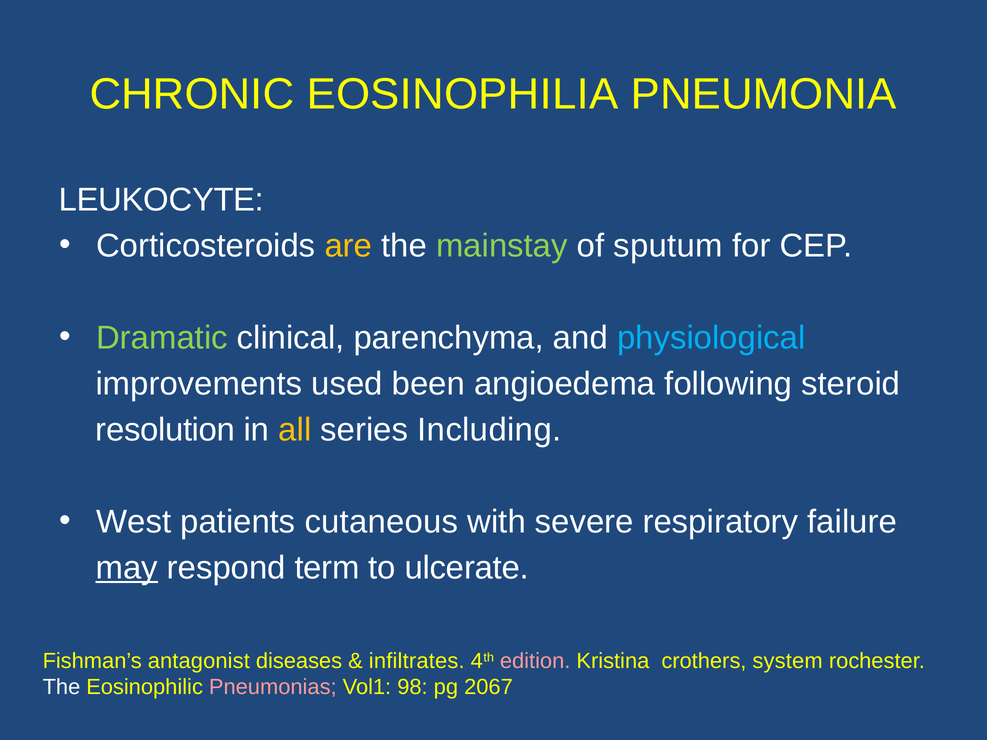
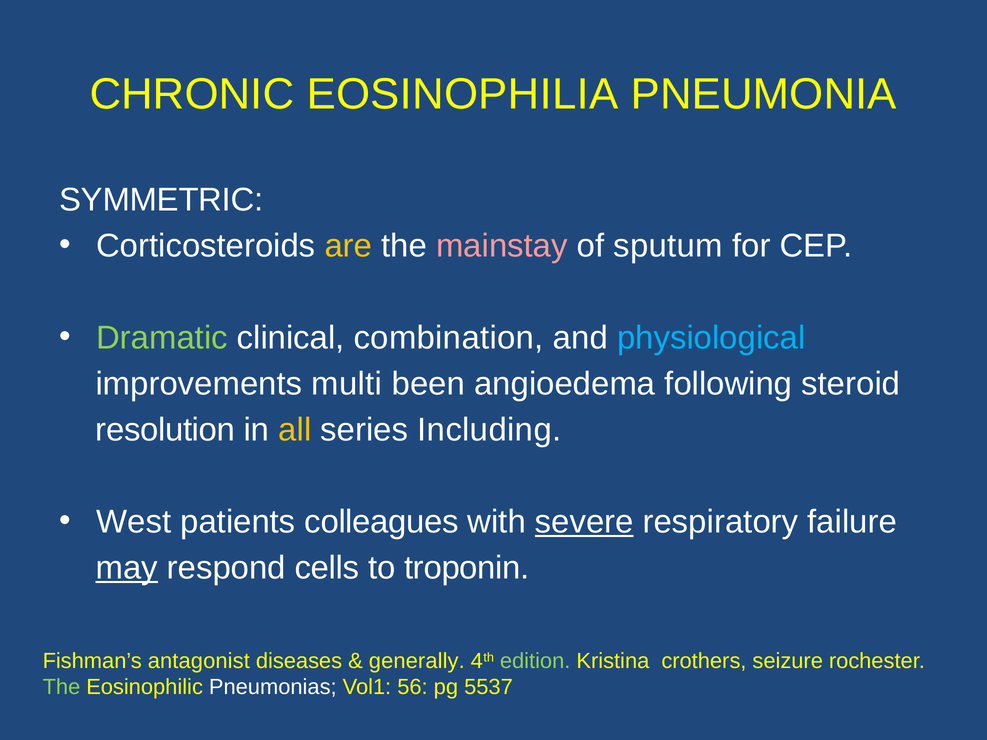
LEUKOCYTE: LEUKOCYTE -> SYMMETRIC
mainstay colour: light green -> pink
parenchyma: parenchyma -> combination
used: used -> multi
cutaneous: cutaneous -> colleagues
severe underline: none -> present
term: term -> cells
ulcerate: ulcerate -> troponin
infiltrates: infiltrates -> generally
edition colour: pink -> light green
system: system -> seizure
The at (61, 687) colour: white -> light green
Pneumonias colour: pink -> white
98: 98 -> 56
2067: 2067 -> 5537
